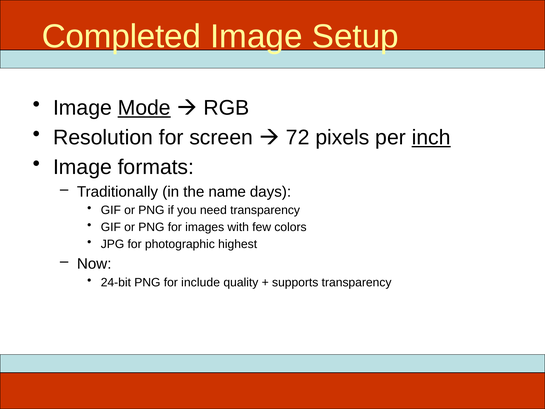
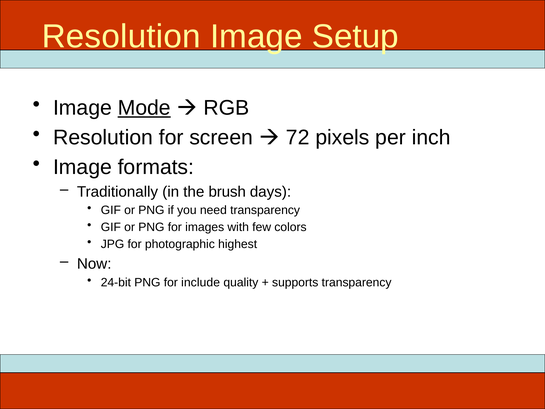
Completed at (121, 36): Completed -> Resolution
inch underline: present -> none
name: name -> brush
